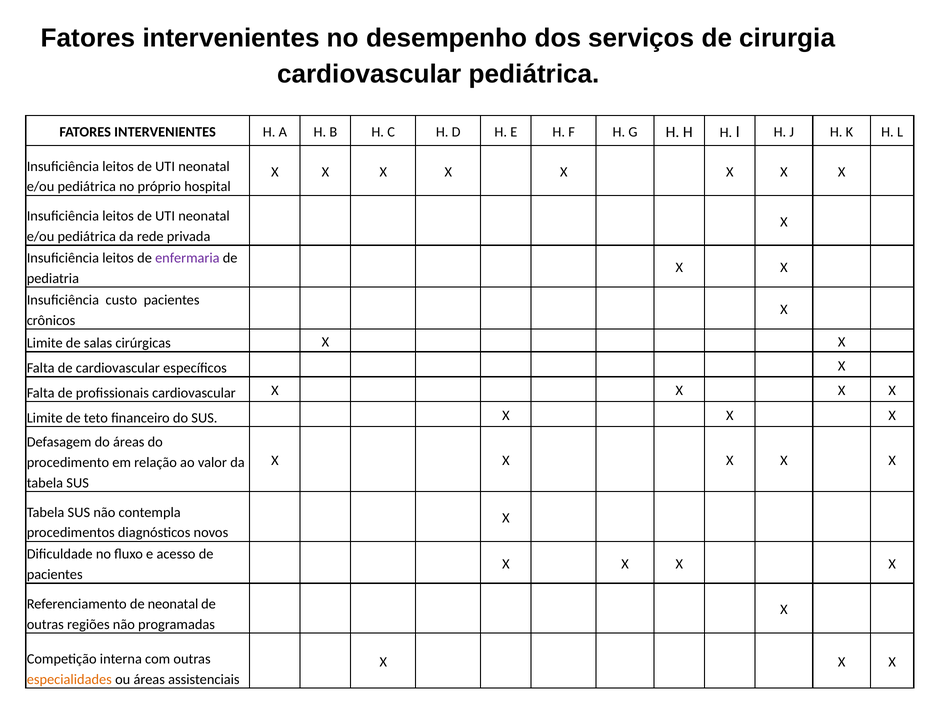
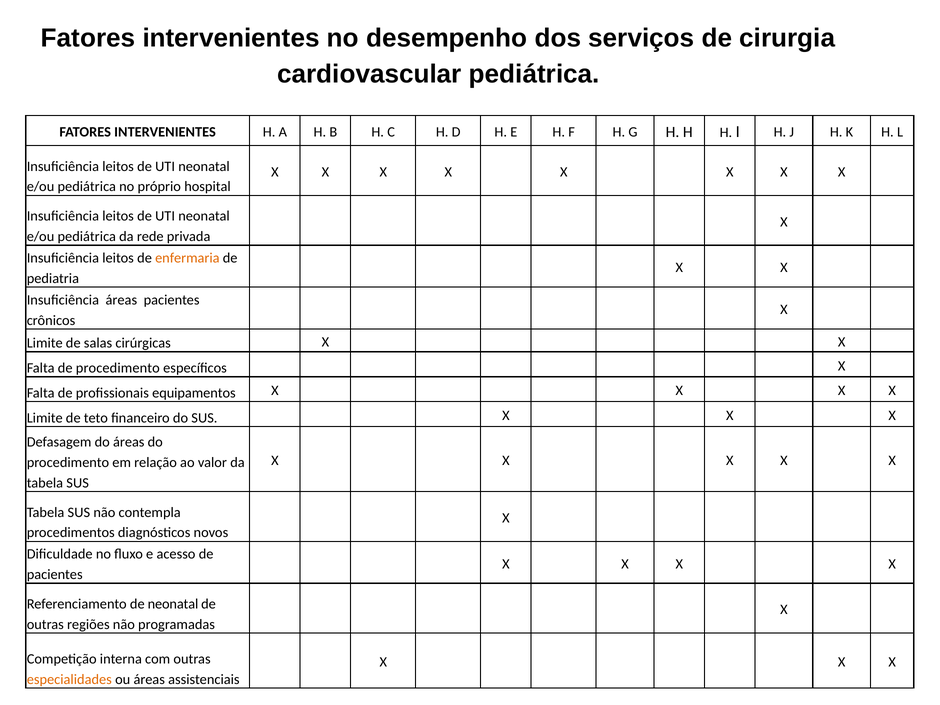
enfermaria colour: purple -> orange
Insuficiência custo: custo -> áreas
de cardiovascular: cardiovascular -> procedimento
profissionais cardiovascular: cardiovascular -> equipamentos
